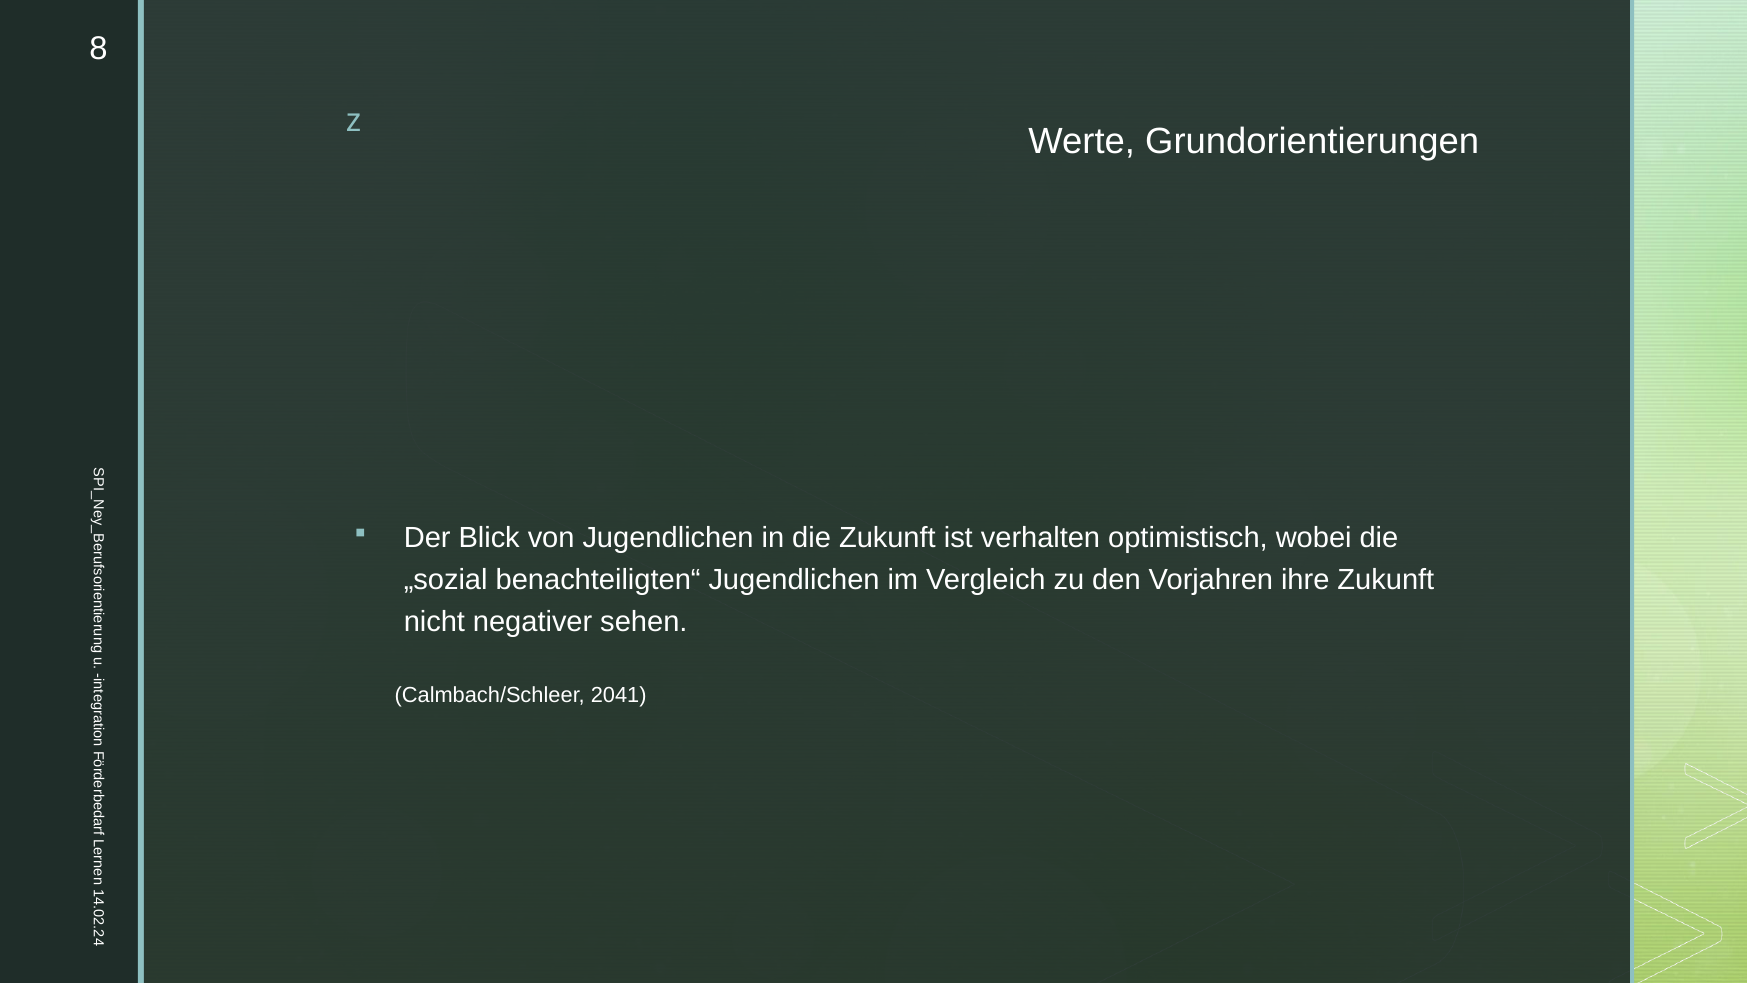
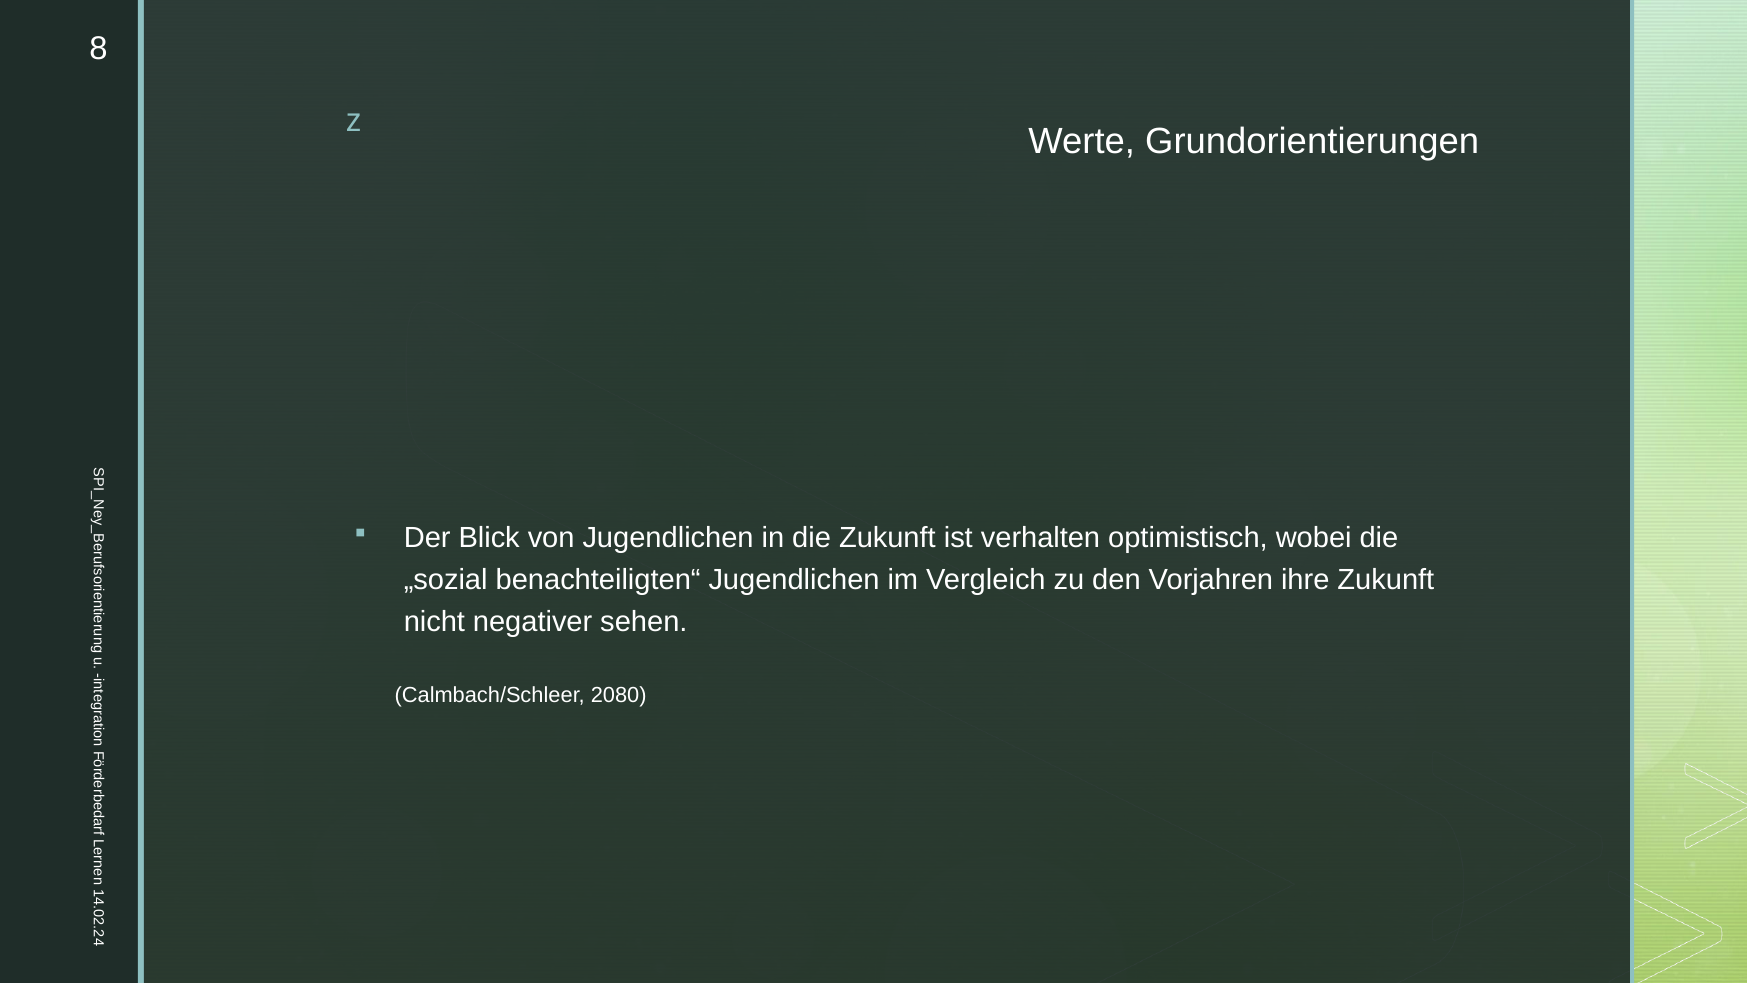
2041: 2041 -> 2080
